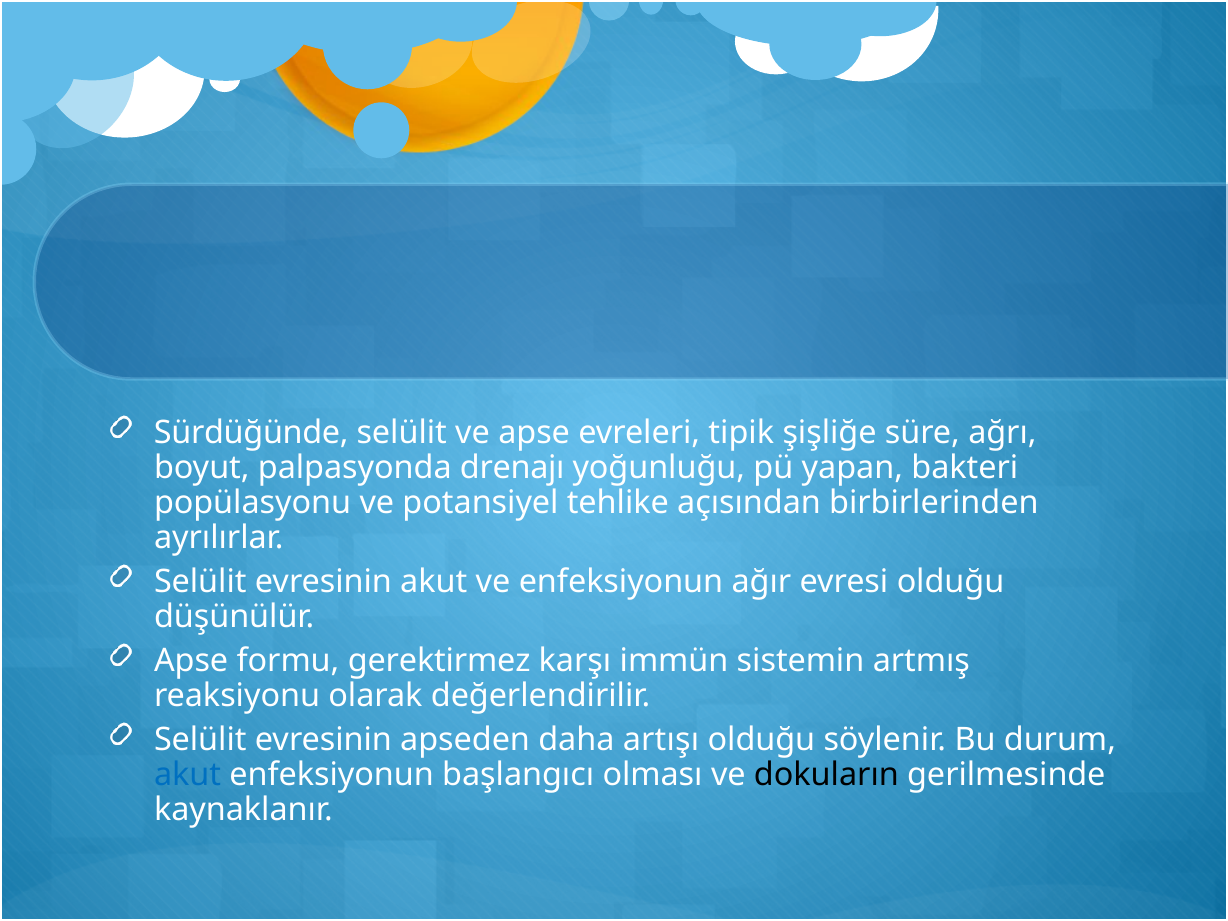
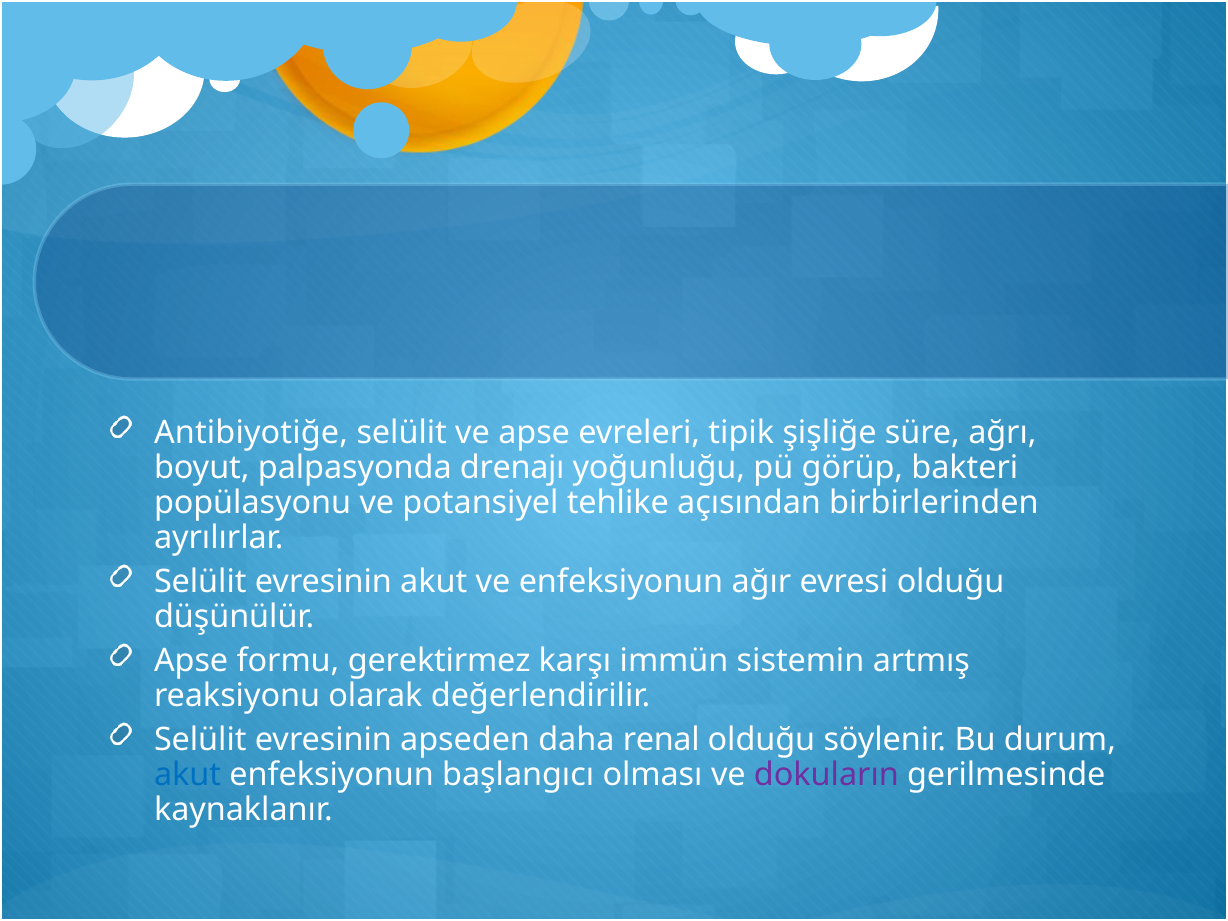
Sürdüğünde: Sürdüğünde -> Antibiyotiğe
yapan: yapan -> görüp
artışı: artışı -> renal
dokuların colour: black -> purple
